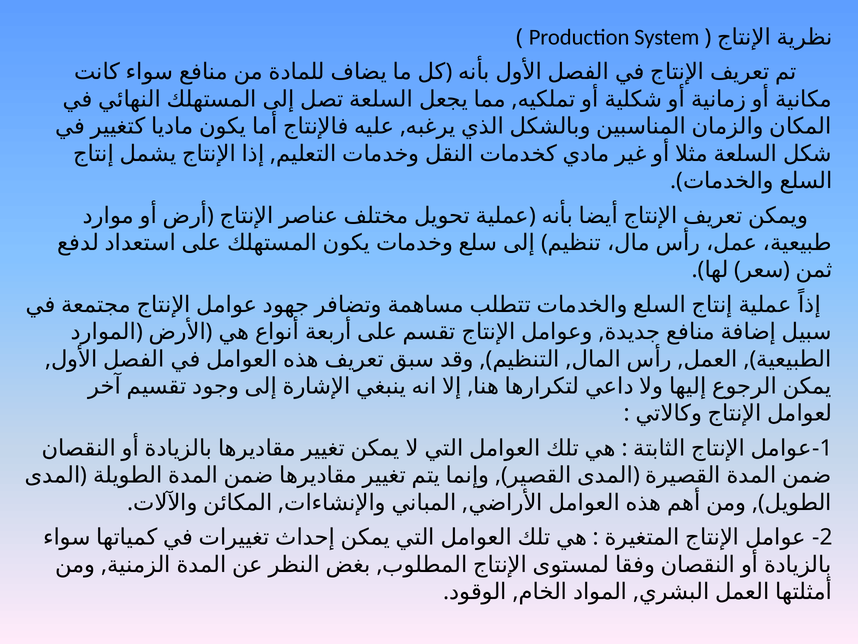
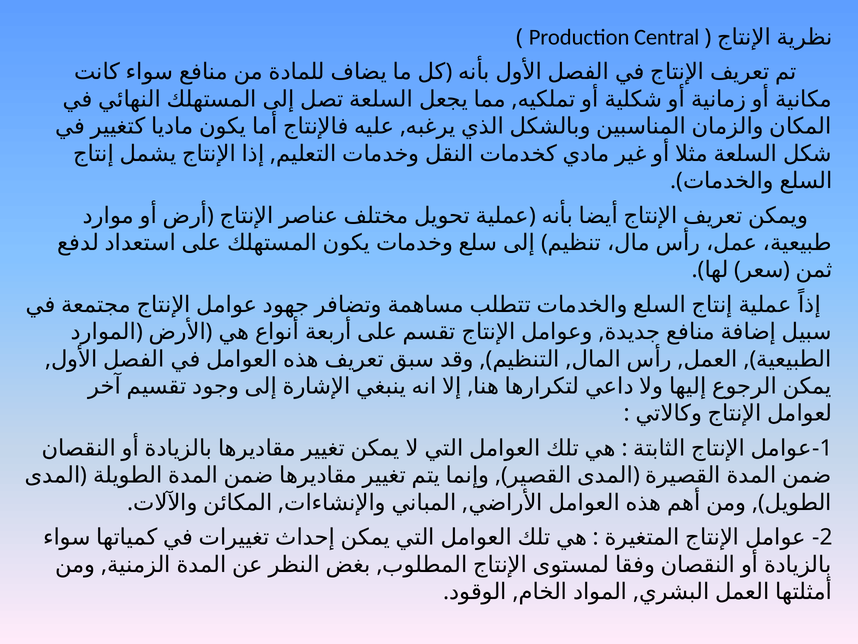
System: System -> Central
